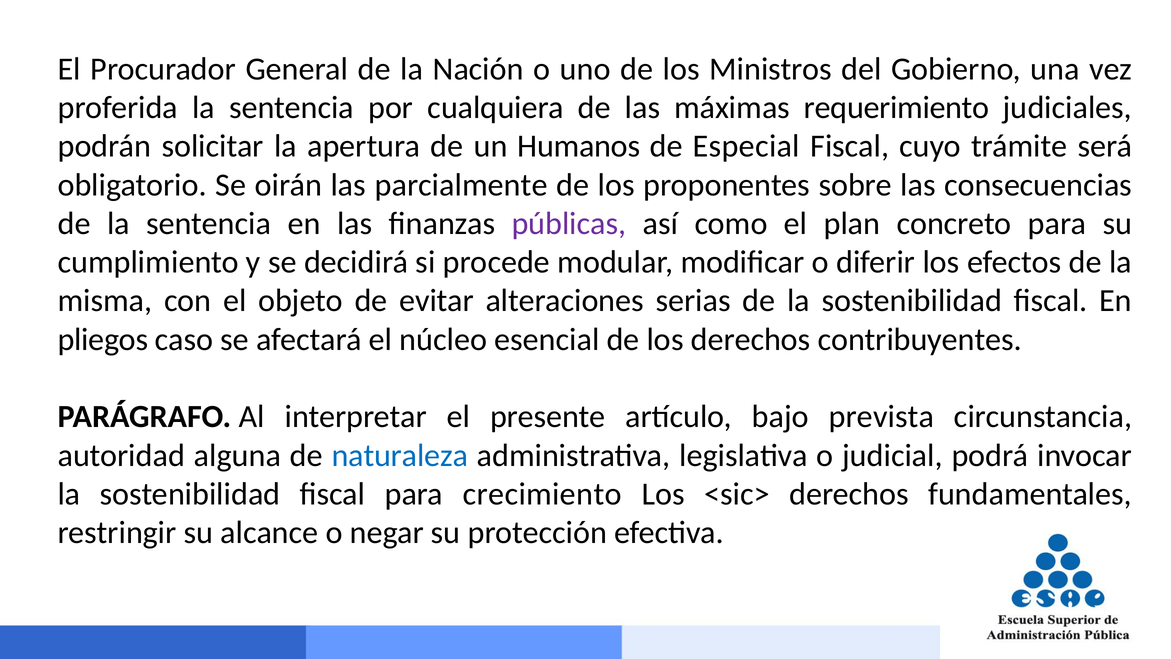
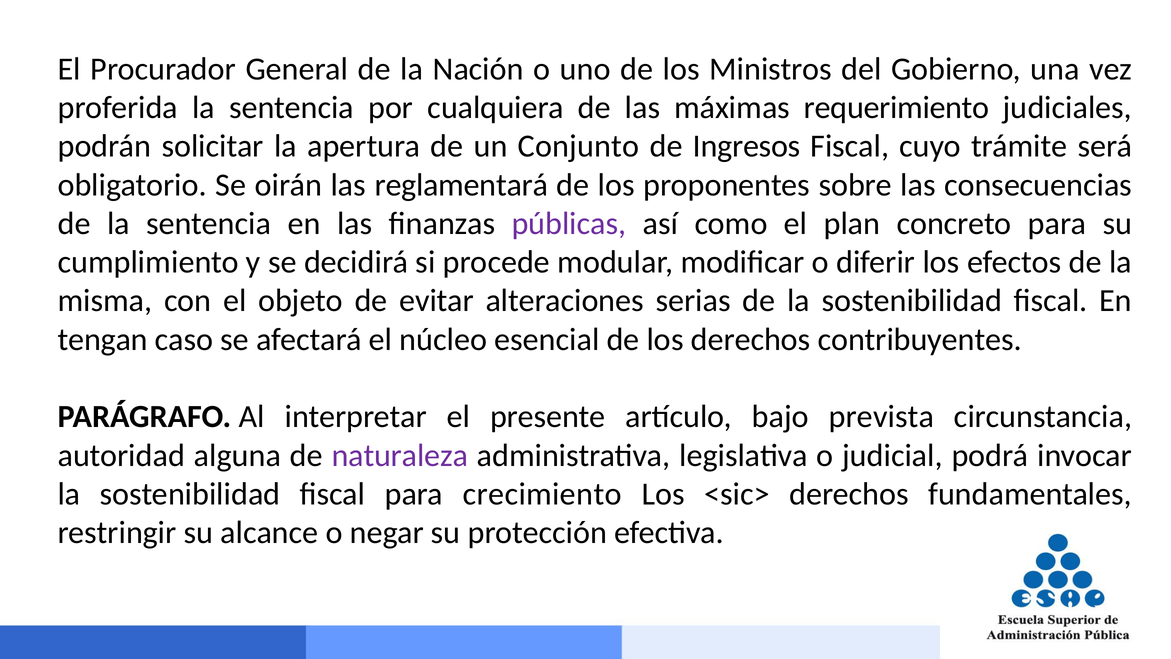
Humanos: Humanos -> Conjunto
Especial: Especial -> Ingresos
parcialmente: parcialmente -> reglamentará
pliegos: pliegos -> tengan
naturaleza colour: blue -> purple
